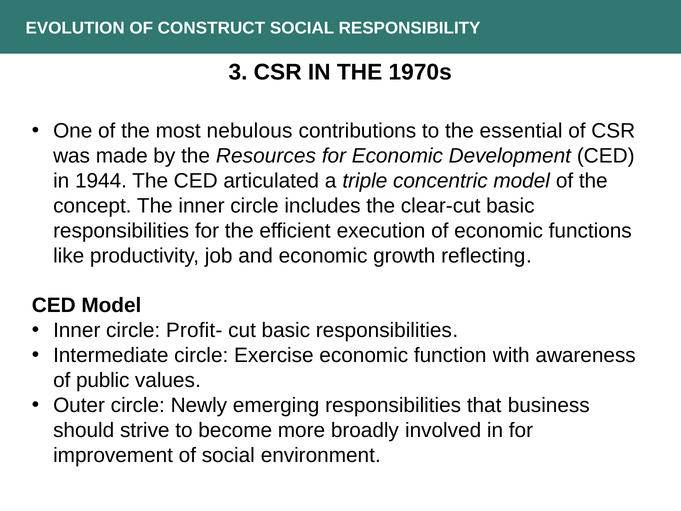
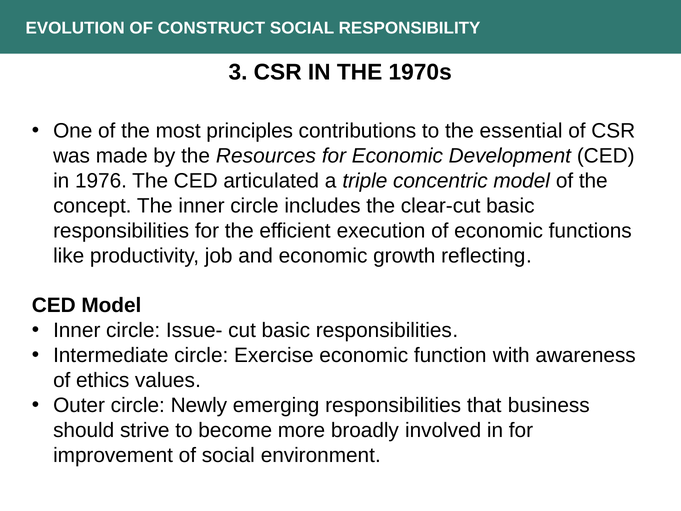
nebulous: nebulous -> principles
1944: 1944 -> 1976
Profit-: Profit- -> Issue-
public: public -> ethics
